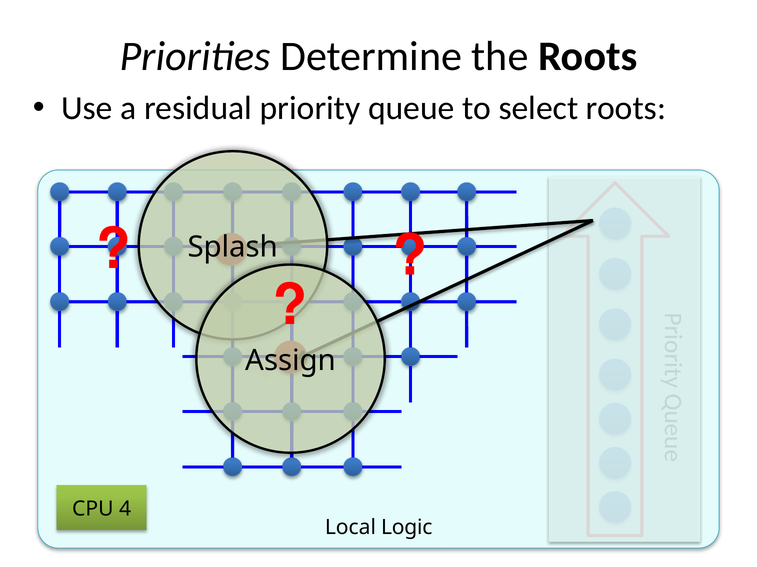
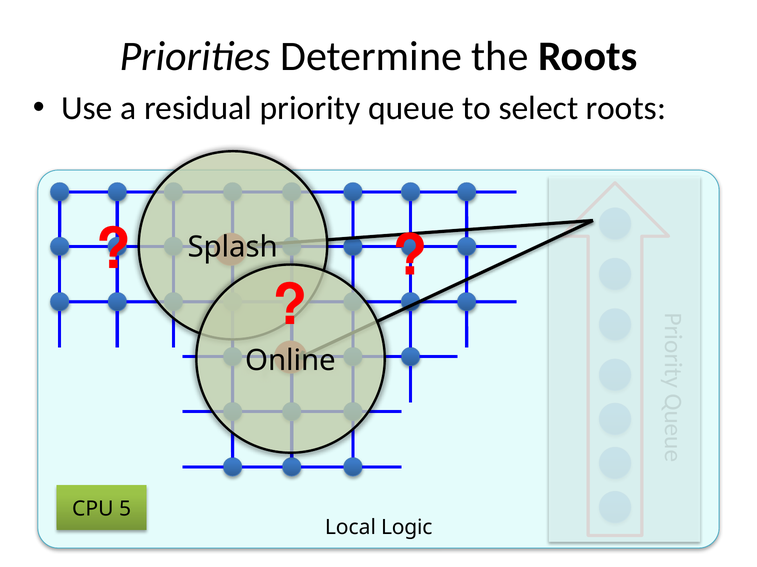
Assign: Assign -> Online
4: 4 -> 5
